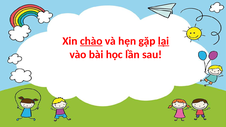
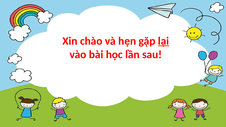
chào underline: present -> none
